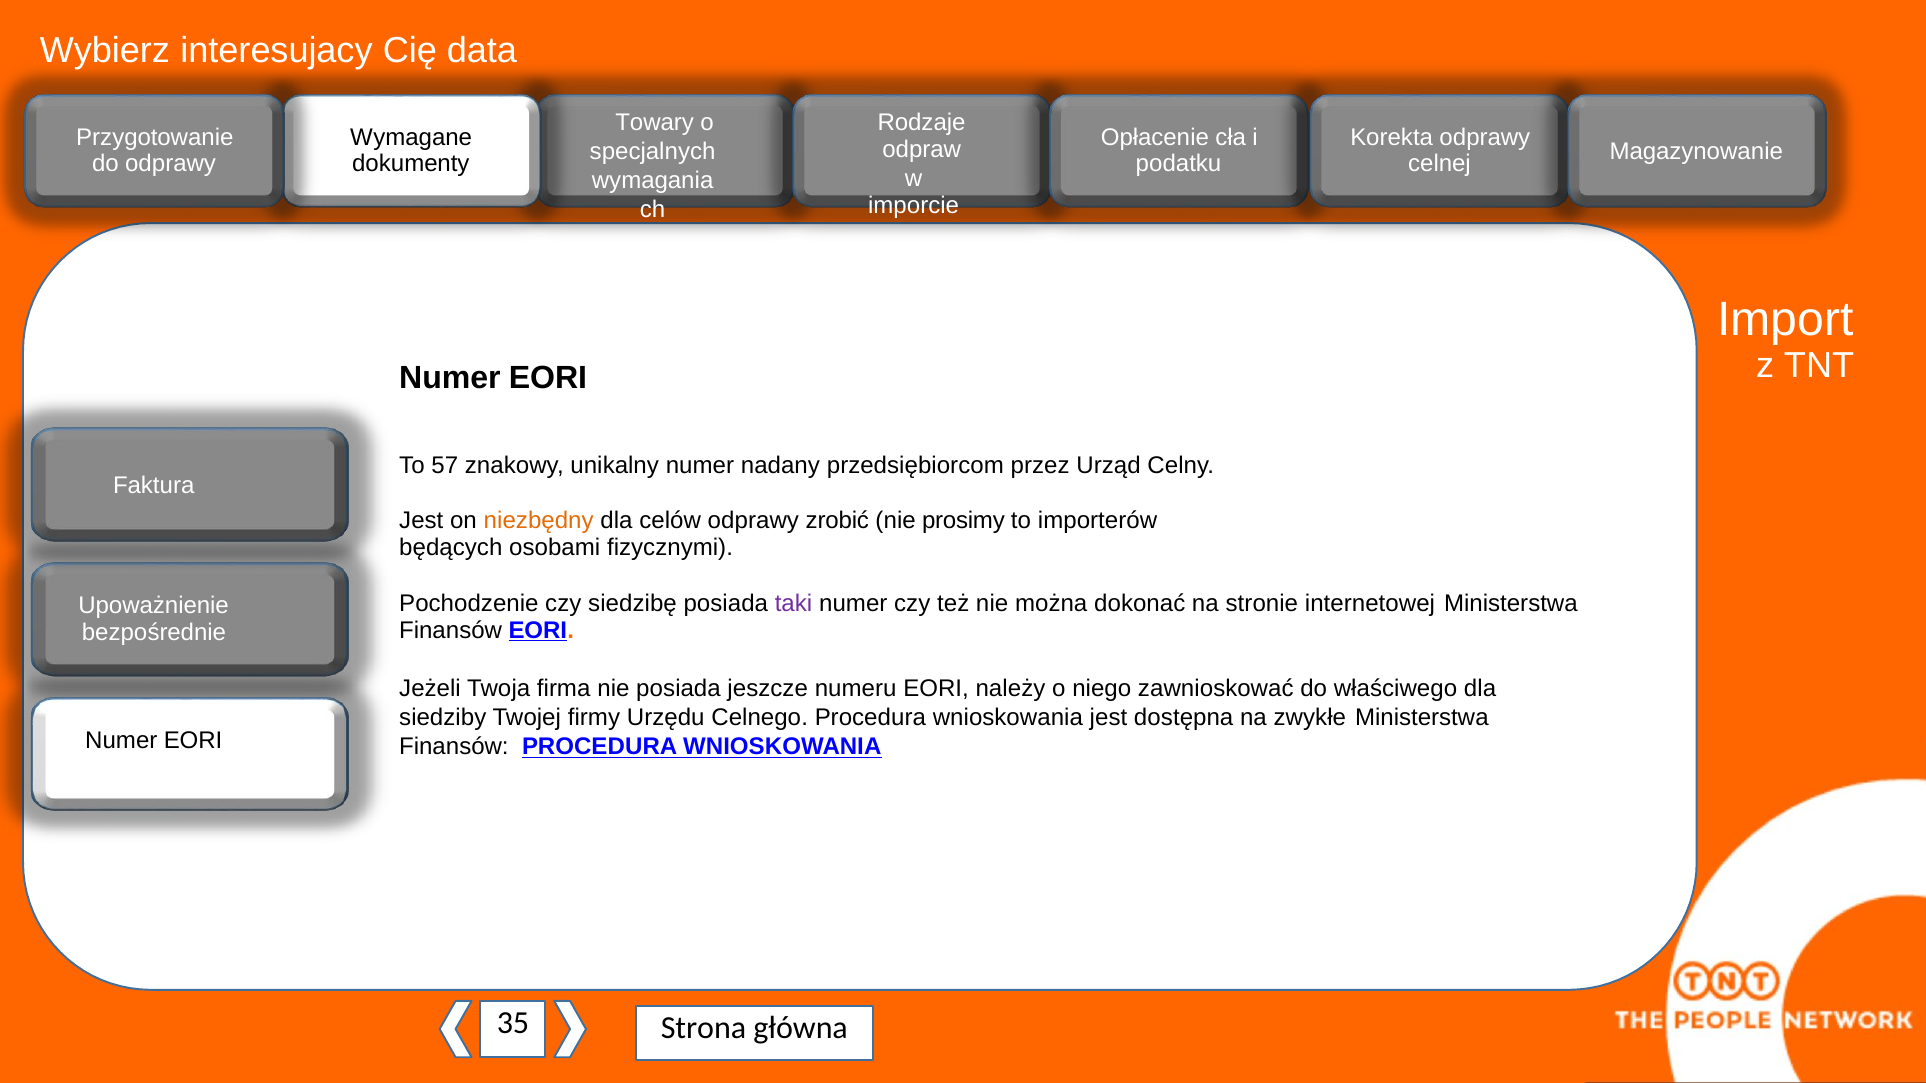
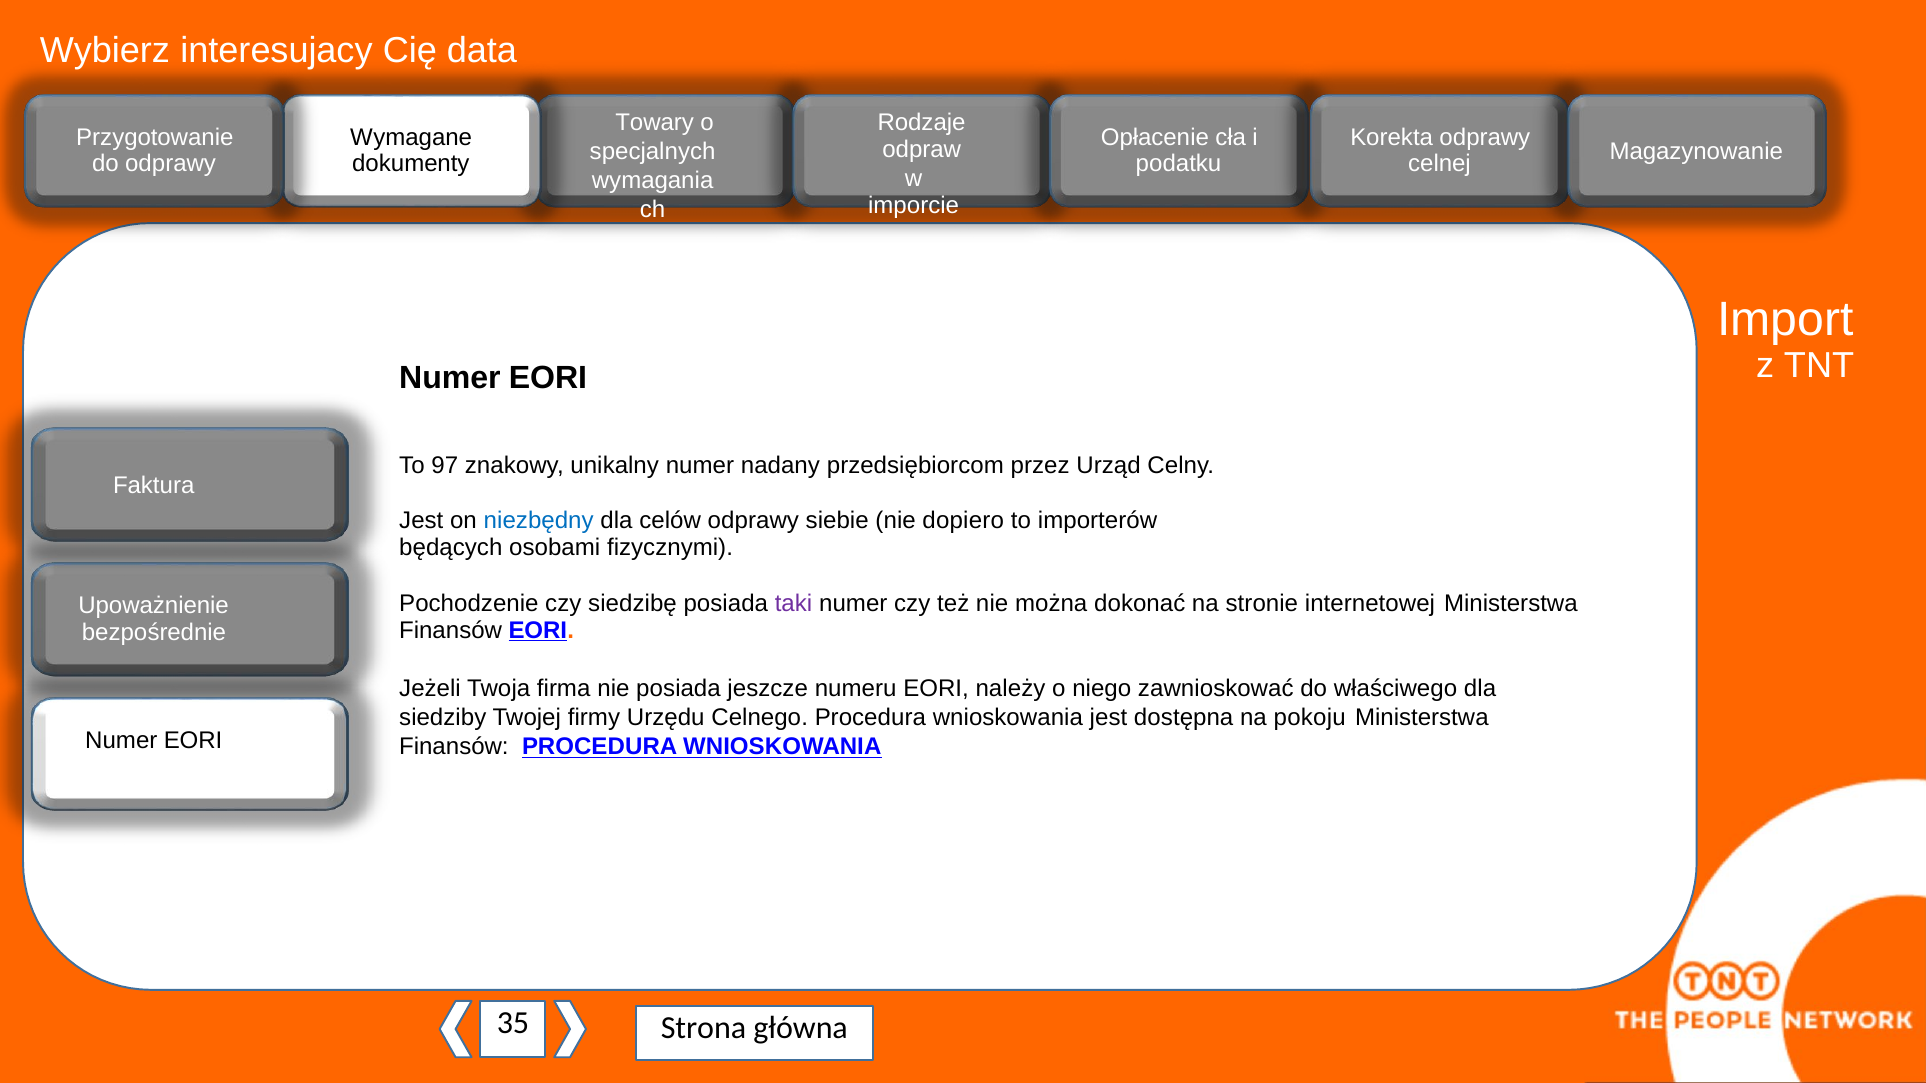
57: 57 -> 97
niezbędny colour: orange -> blue
zrobić: zrobić -> siebie
prosimy: prosimy -> dopiero
zwykłe: zwykłe -> pokoju
